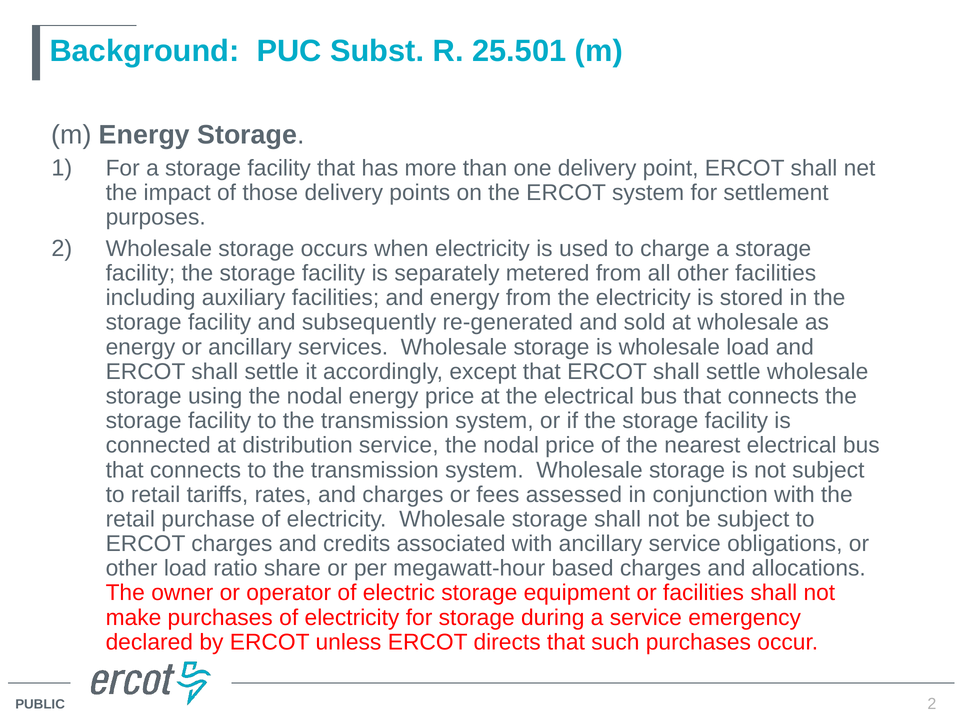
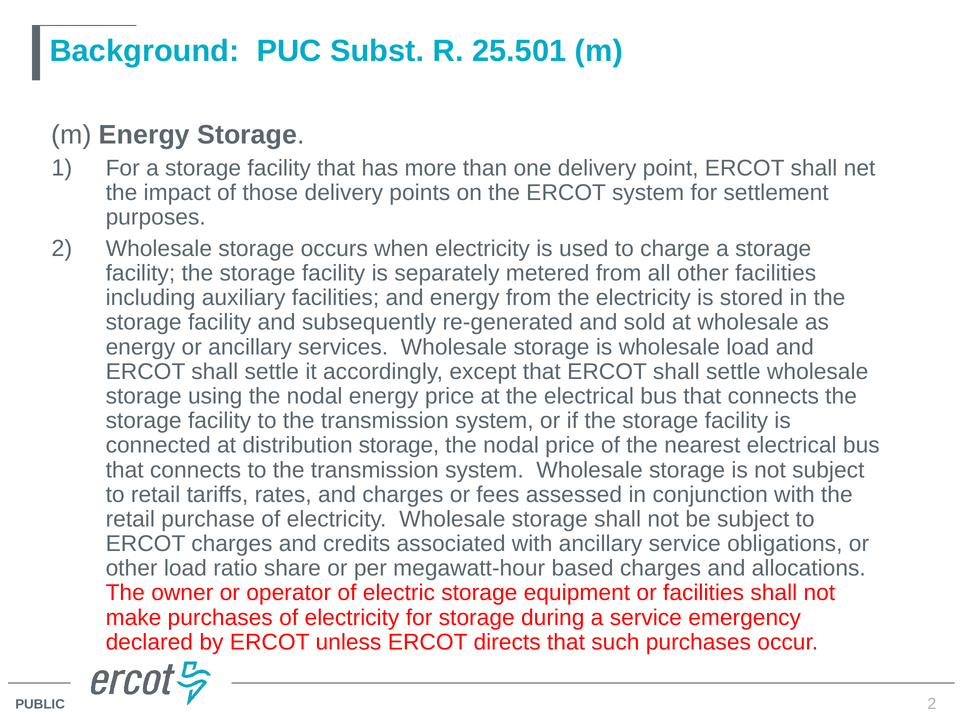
distribution service: service -> storage
